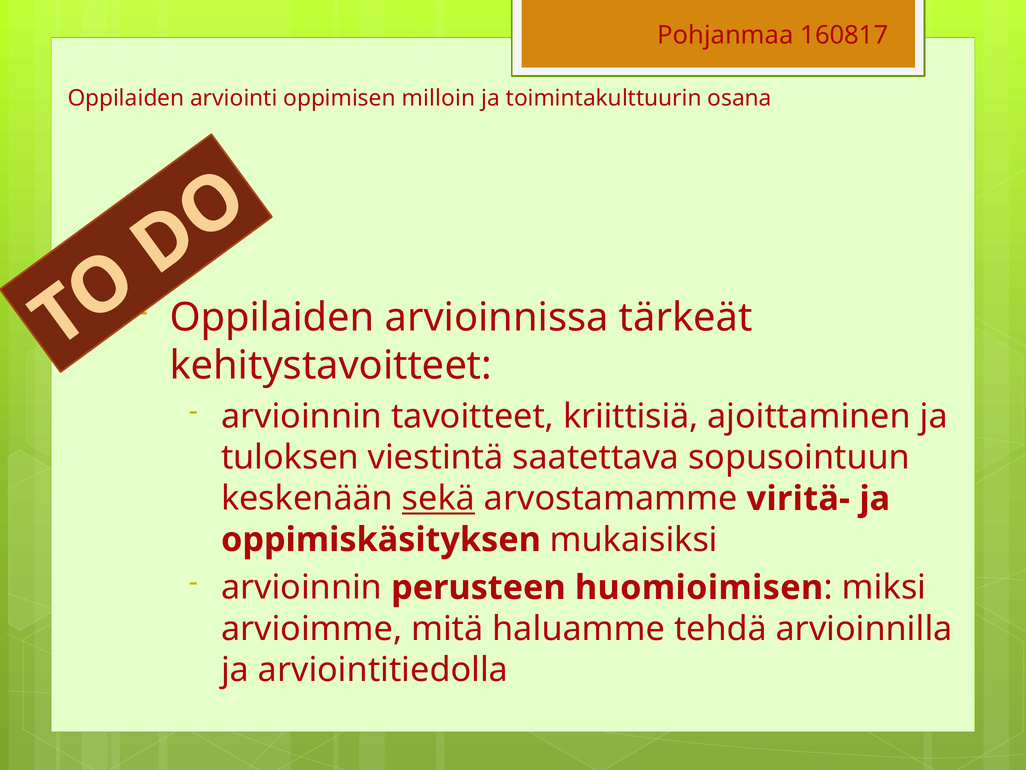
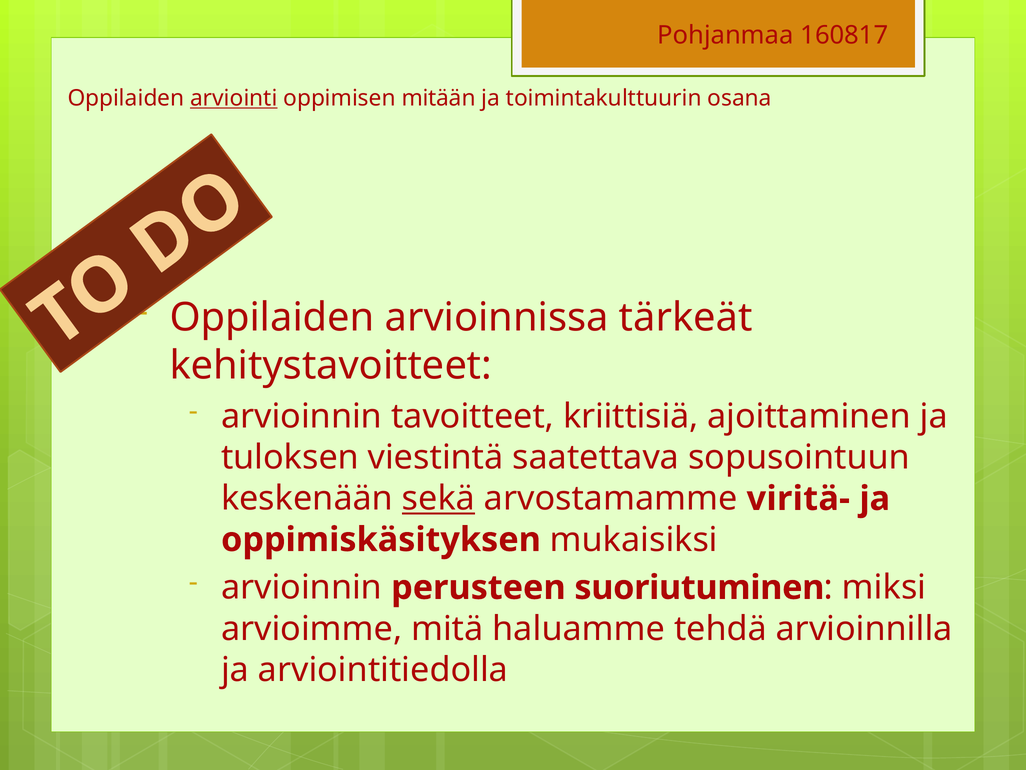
arviointi underline: none -> present
milloin: milloin -> mitään
huomioimisen: huomioimisen -> suoriutuminen
